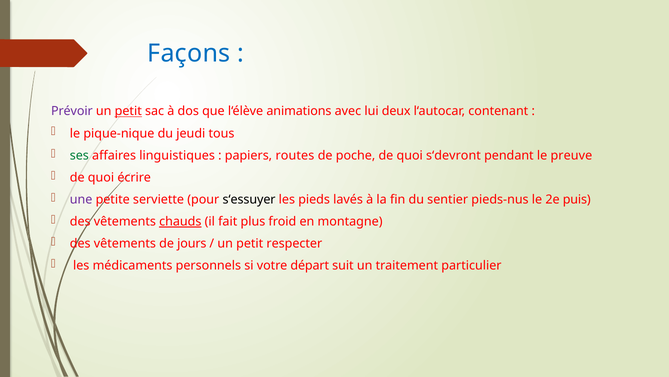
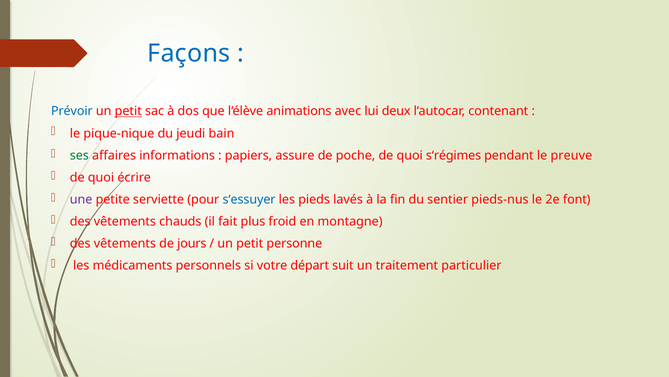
Prévoir colour: purple -> blue
tous: tous -> bain
linguistiques: linguistiques -> informations
routes: routes -> assure
s‘devront: s‘devront -> s‘régimes
s‘essuyer colour: black -> blue
puis: puis -> font
chauds underline: present -> none
respecter: respecter -> personne
